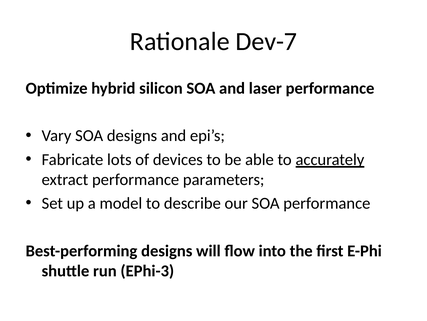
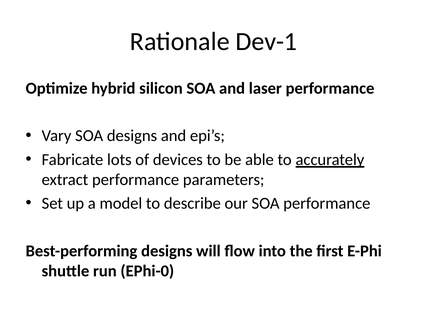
Dev-7: Dev-7 -> Dev-1
EPhi-3: EPhi-3 -> EPhi-0
